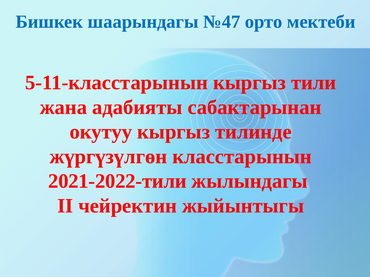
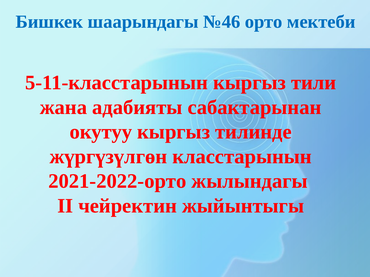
№47: №47 -> №46
2021-2022-тили: 2021-2022-тили -> 2021-2022-орто
